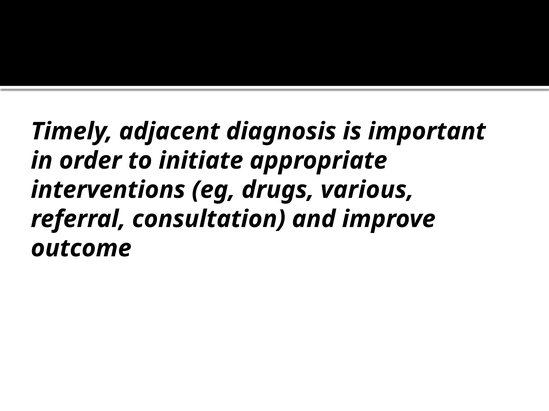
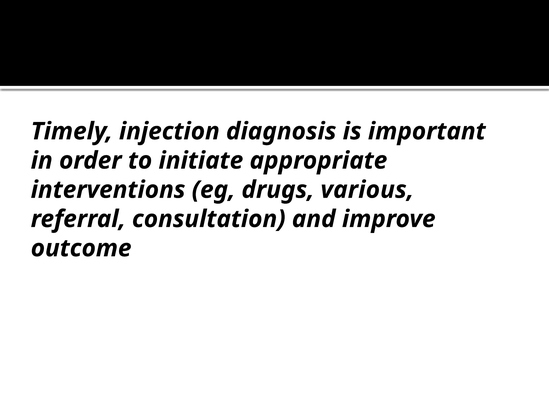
adjacent: adjacent -> injection
